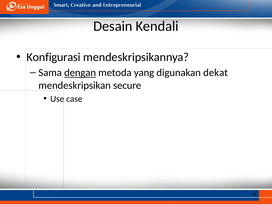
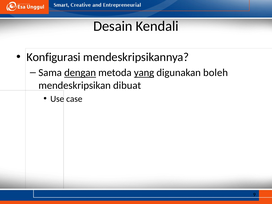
yang underline: none -> present
dekat: dekat -> boleh
secure: secure -> dibuat
